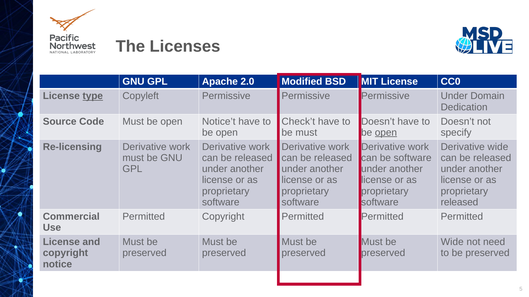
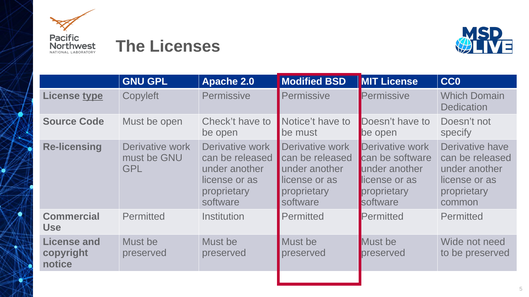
Permissive Under: Under -> Which
Notice’t: Notice’t -> Check’t
Check’t: Check’t -> Notice’t
open at (386, 133) underline: present -> none
Derivative wide: wide -> have
released at (459, 203): released -> common
Permitted Copyright: Copyright -> Institution
